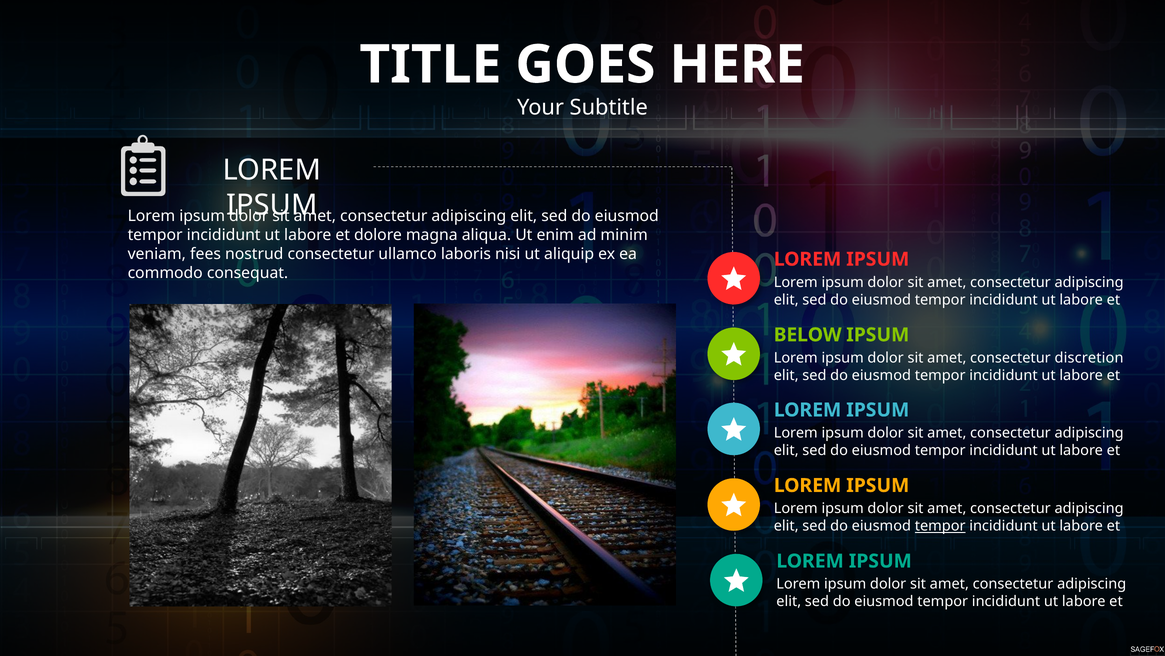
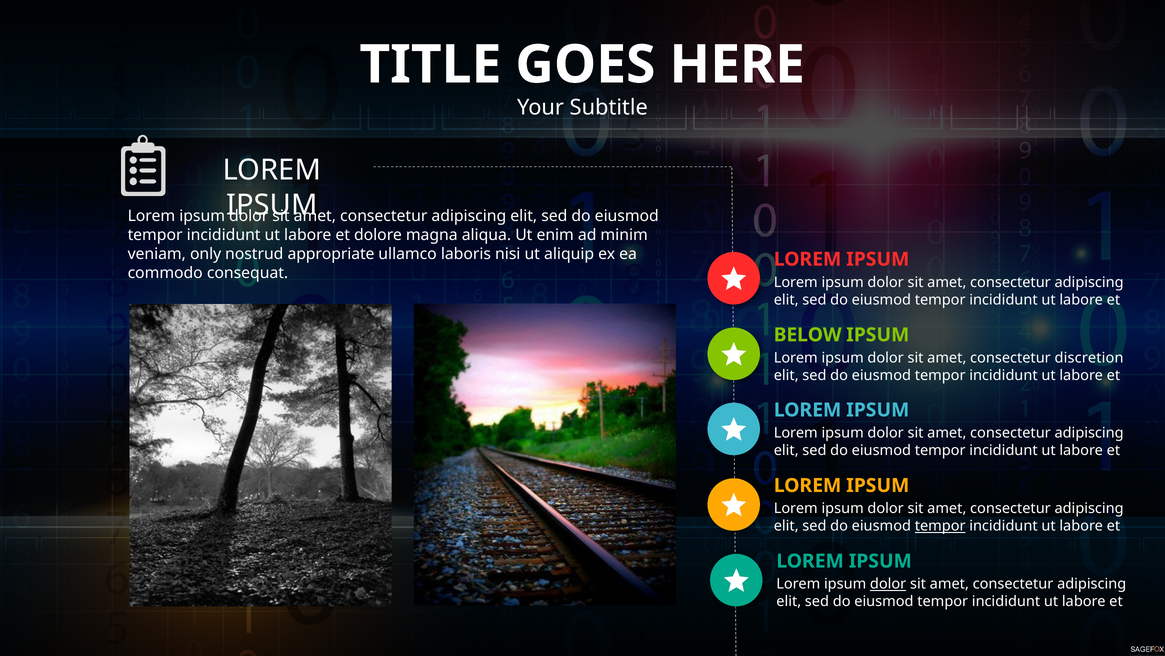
fees: fees -> only
nostrud consectetur: consectetur -> appropriate
dolor at (888, 584) underline: none -> present
